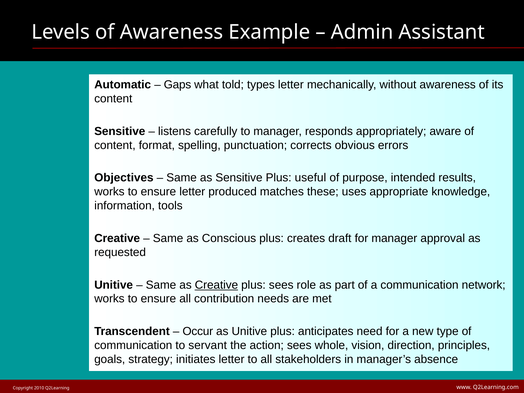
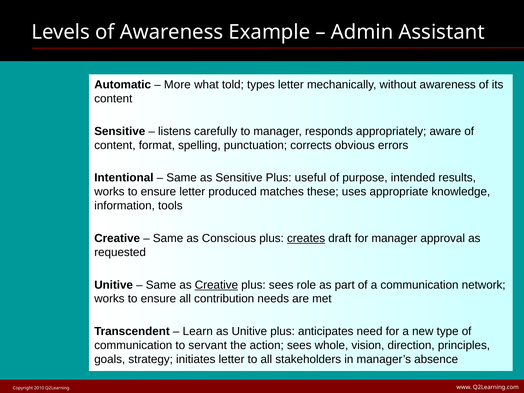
Gaps: Gaps -> More
Objectives: Objectives -> Intentional
creates underline: none -> present
Occur: Occur -> Learn
